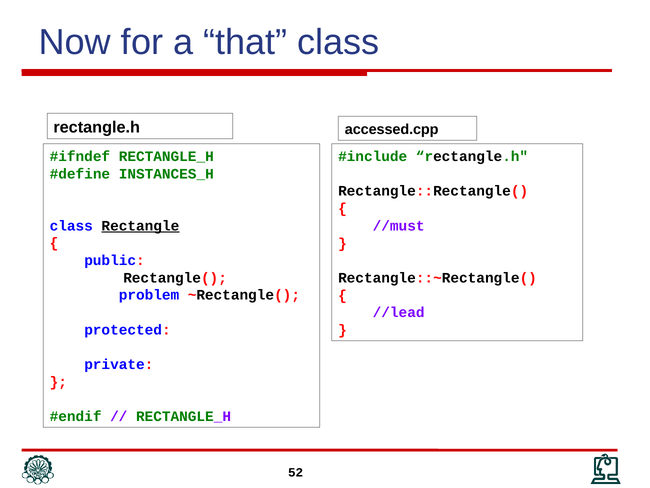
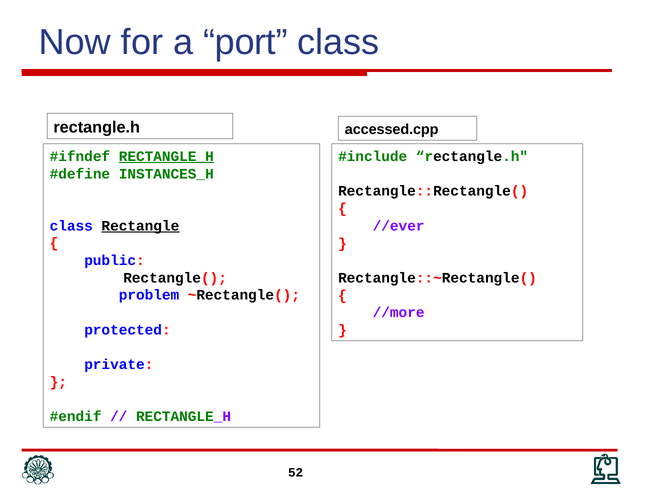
that: that -> port
RECTANGLE_H at (166, 156) underline: none -> present
//must: //must -> //ever
//lead: //lead -> //more
